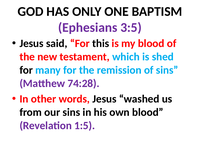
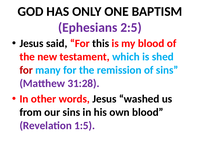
3:5: 3:5 -> 2:5
for at (26, 70) colour: black -> red
74:28: 74:28 -> 31:28
